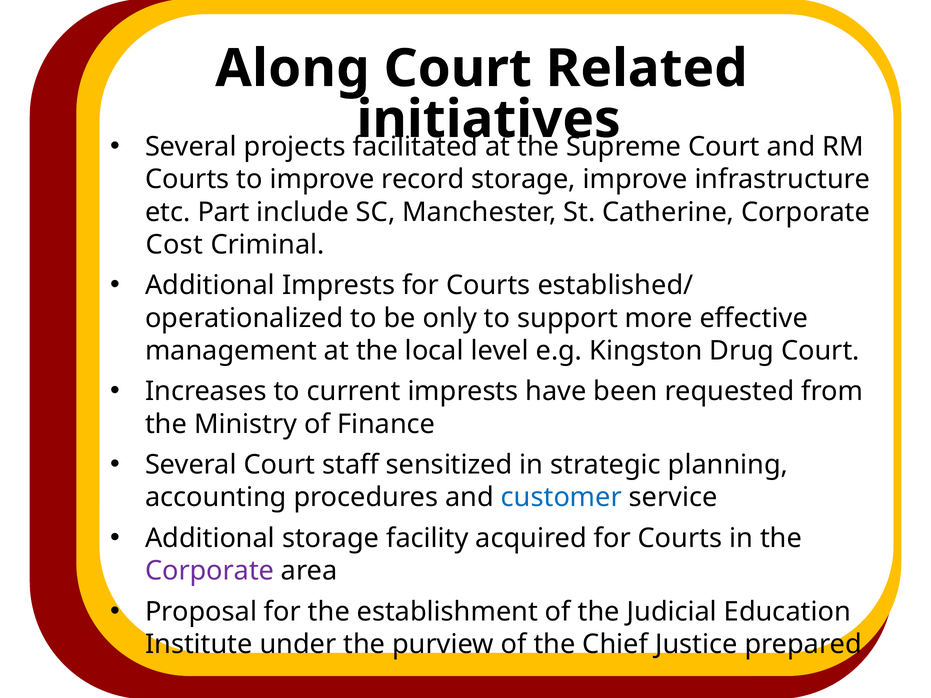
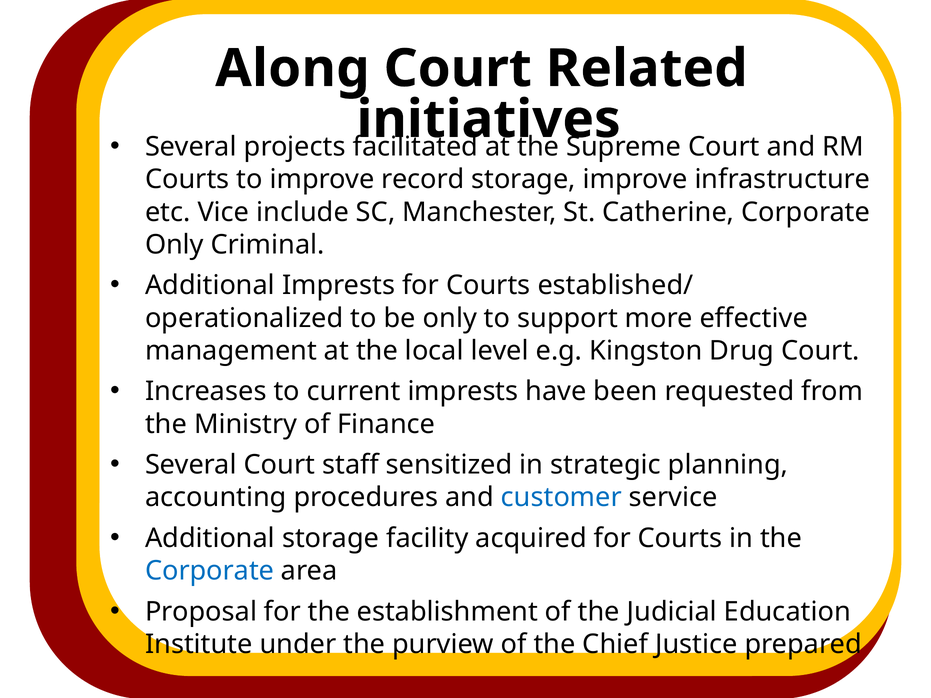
Part: Part -> Vice
Cost at (174, 245): Cost -> Only
Corporate at (210, 571) colour: purple -> blue
